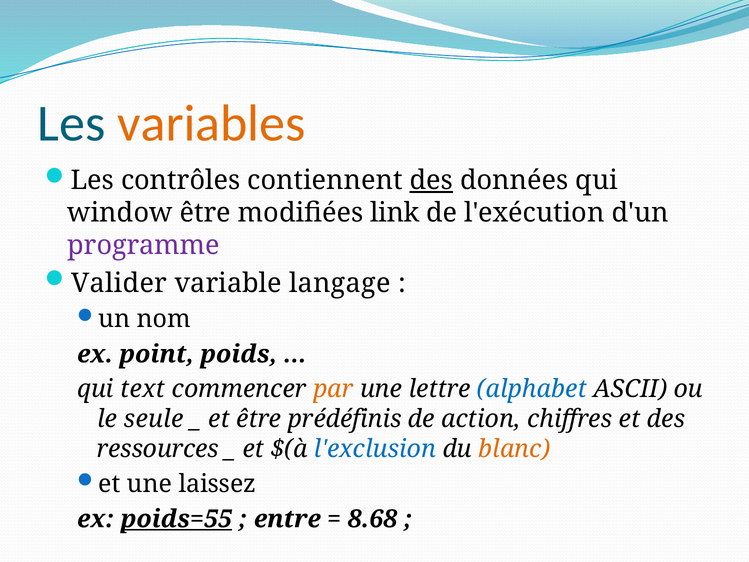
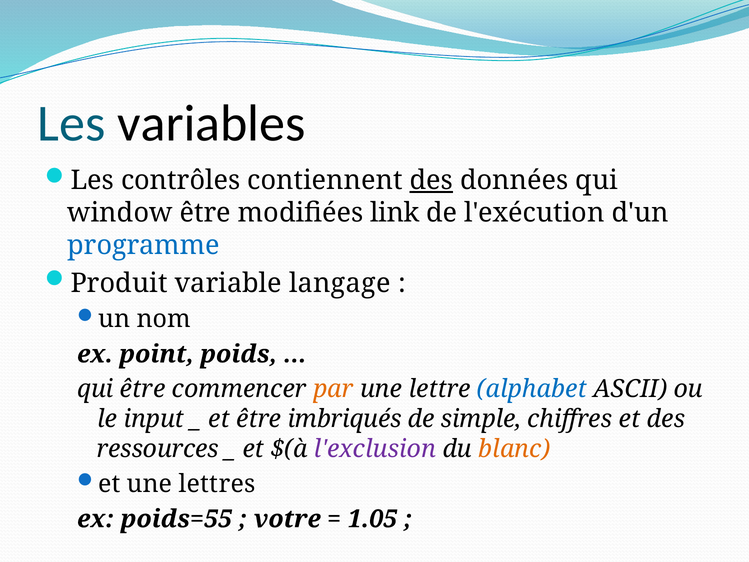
variables colour: orange -> black
programme colour: purple -> blue
Valider: Valider -> Produit
qui text: text -> être
seule: seule -> input
prédéfinis: prédéfinis -> imbriqués
action: action -> simple
l'exclusion colour: blue -> purple
laissez: laissez -> lettres
poids=55 underline: present -> none
entre: entre -> votre
8.68: 8.68 -> 1.05
